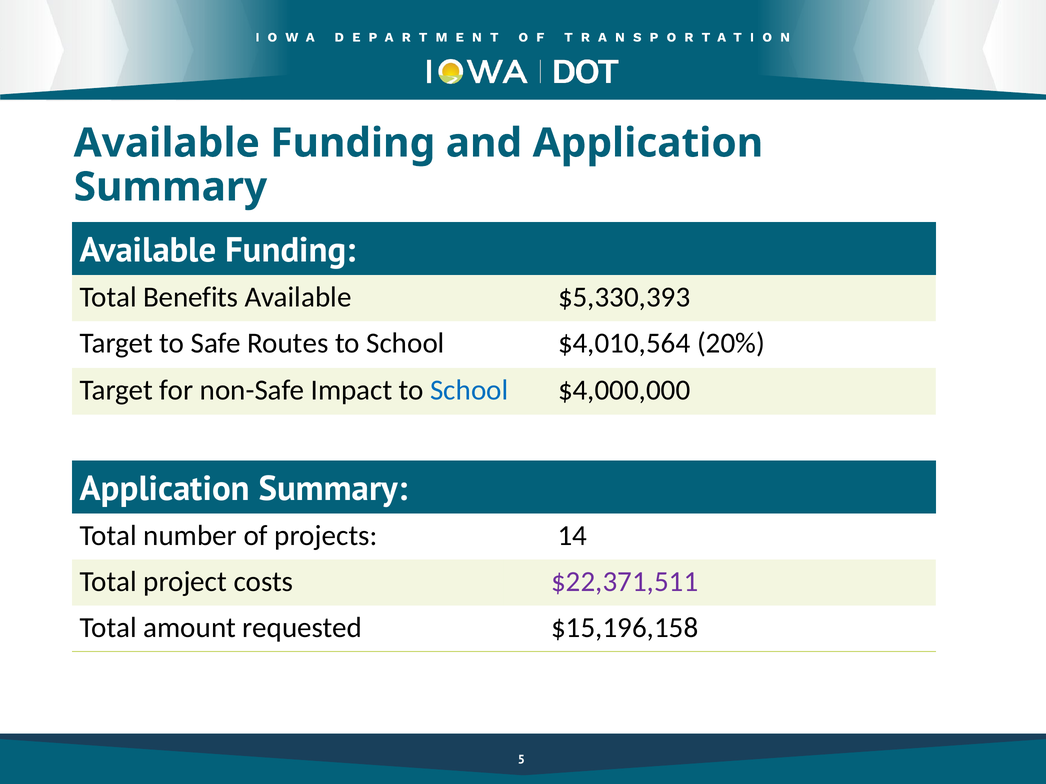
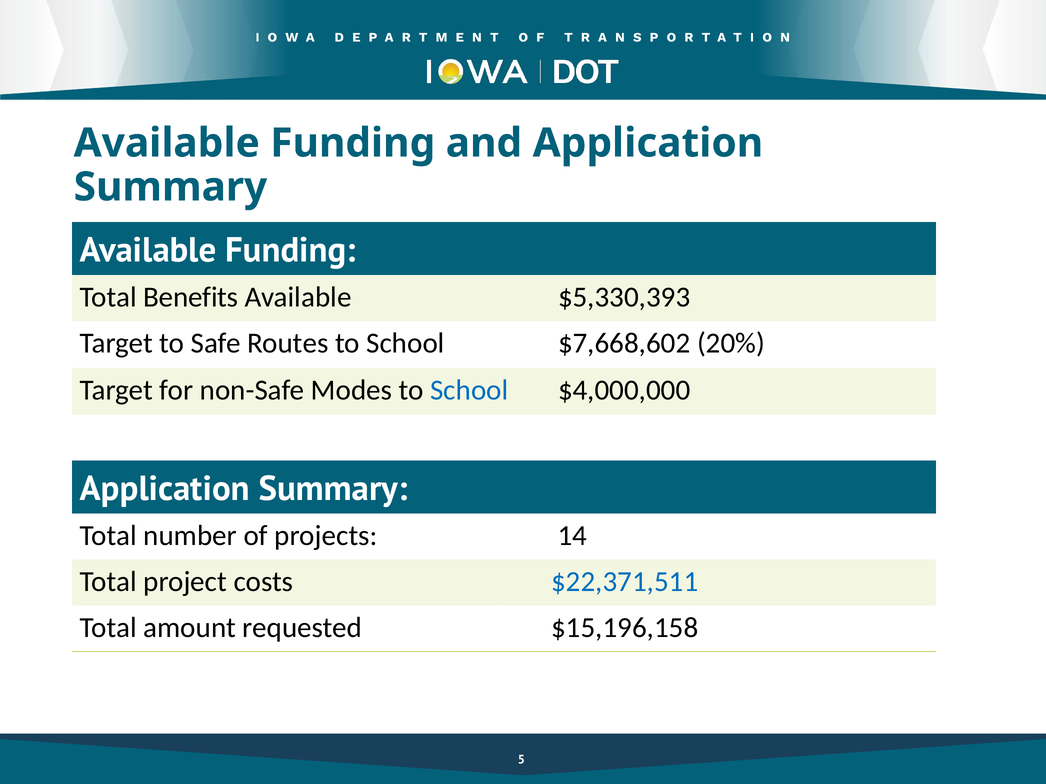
$4,010,564: $4,010,564 -> $7,668,602
Impact: Impact -> Modes
$22,371,511 colour: purple -> blue
